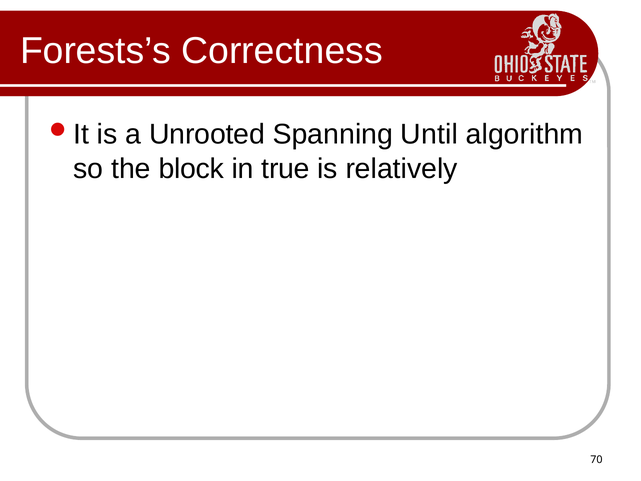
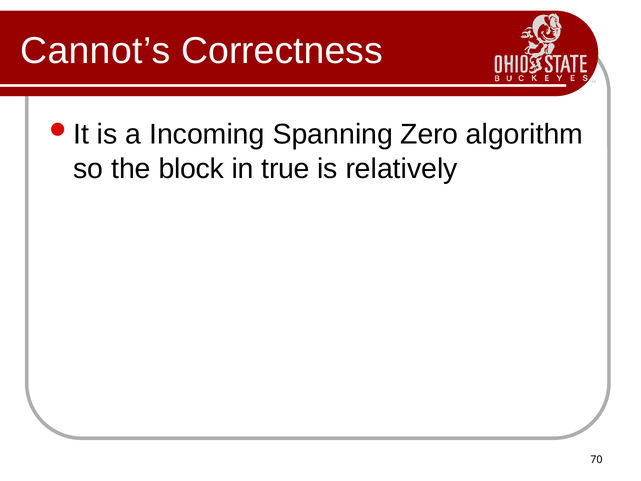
Forests’s: Forests’s -> Cannot’s
Unrooted: Unrooted -> Incoming
Until: Until -> Zero
